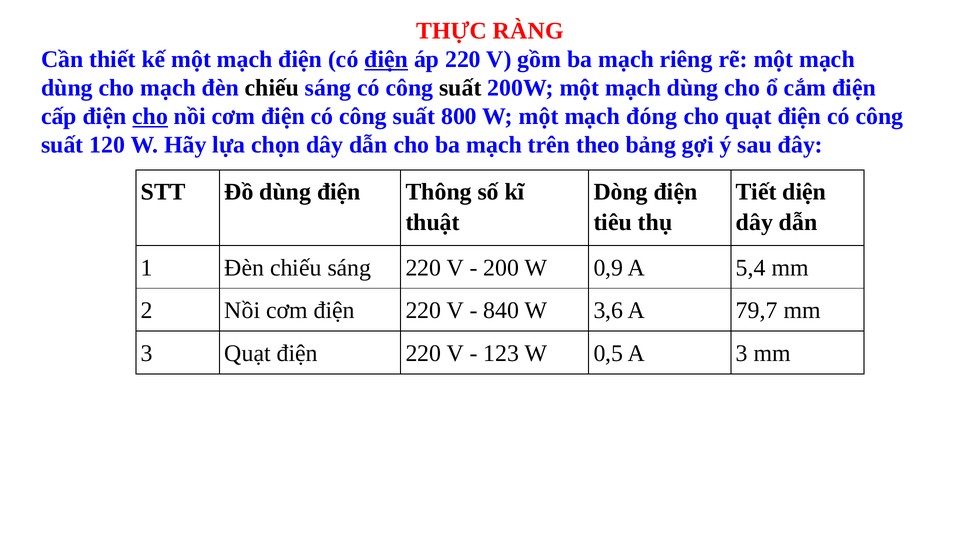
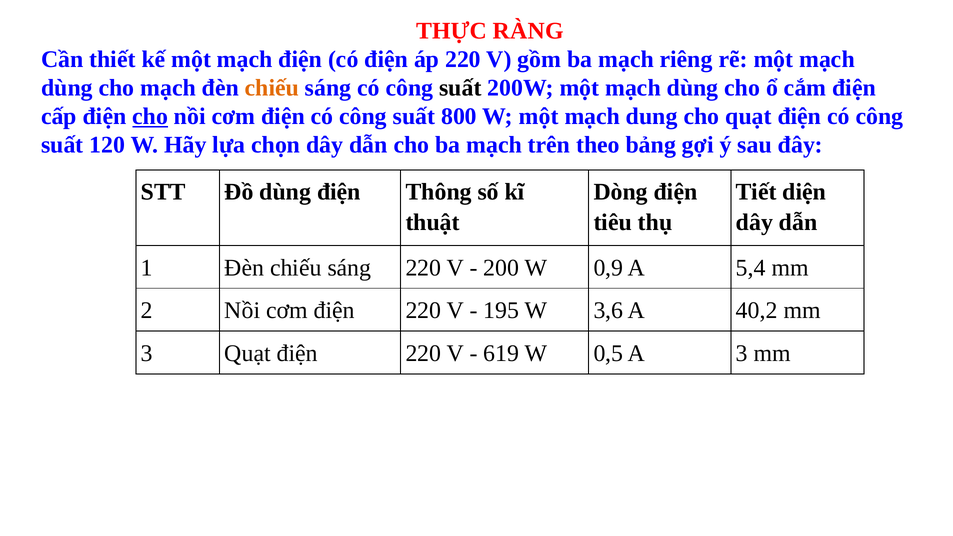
điện at (386, 59) underline: present -> none
chiếu at (272, 88) colour: black -> orange
đóng: đóng -> dung
840: 840 -> 195
79,7: 79,7 -> 40,2
123: 123 -> 619
